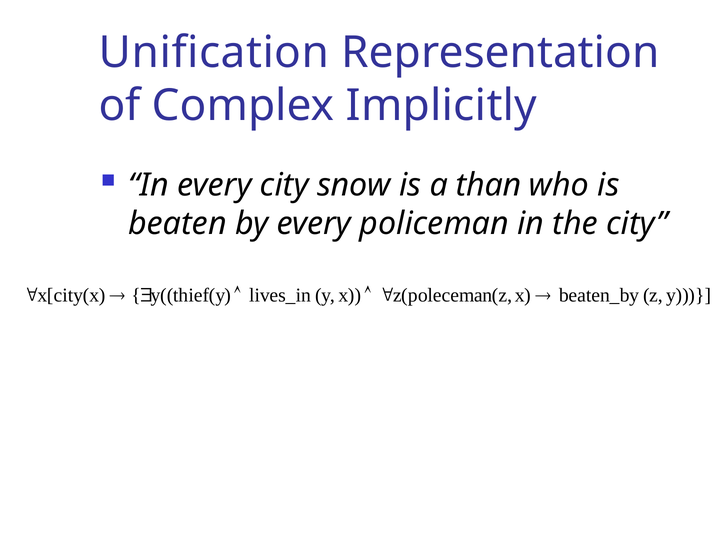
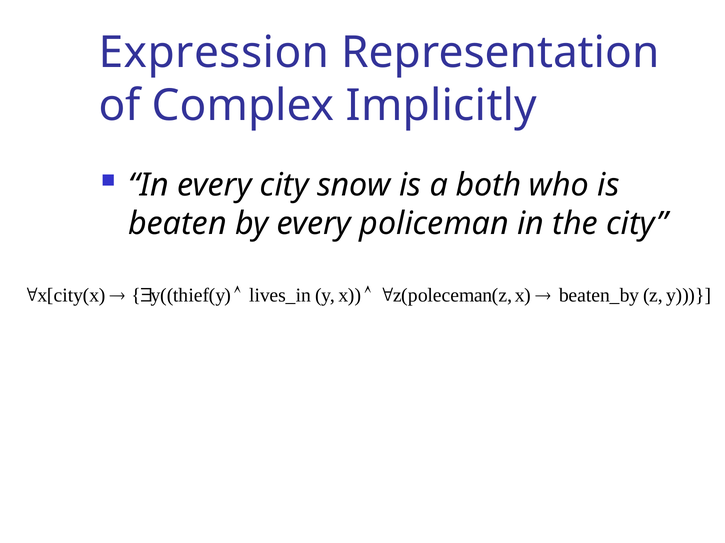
Unification: Unification -> Expression
than: than -> both
